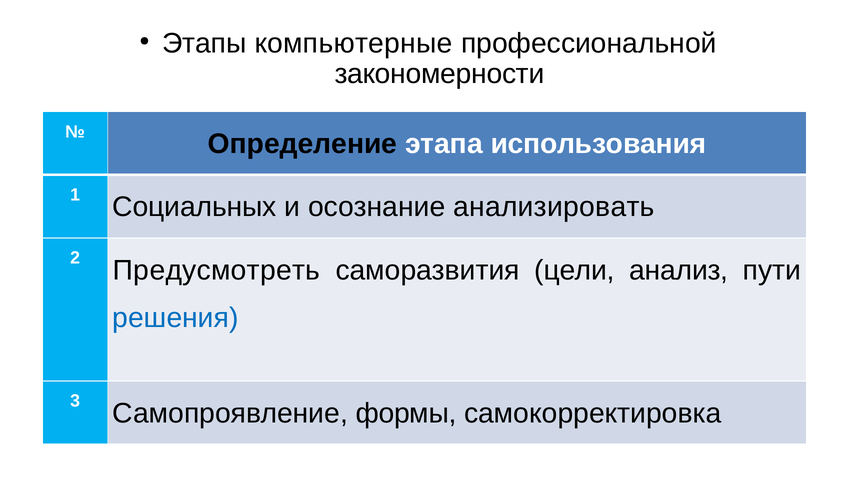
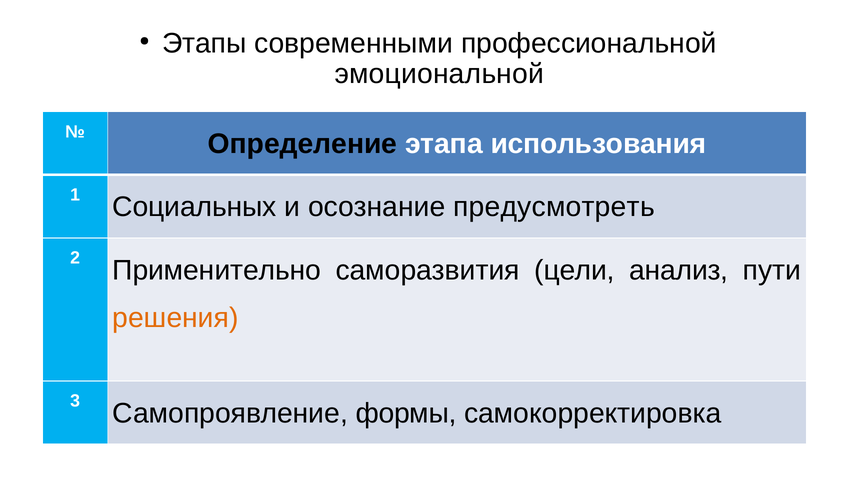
компьютерные: компьютерные -> современными
закономерности: закономерности -> эмоциональной
анализировать: анализировать -> предусмотреть
Предусмотреть: Предусмотреть -> Применительно
решения colour: blue -> orange
